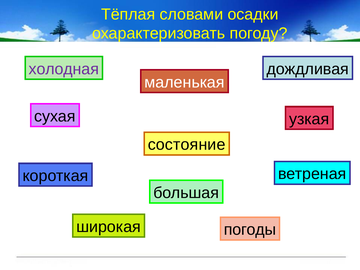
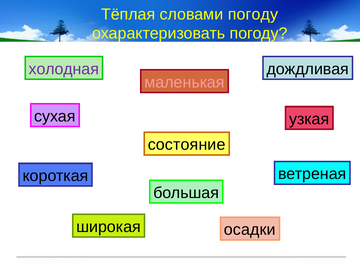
словами осадки: осадки -> погоду
маленькая colour: white -> pink
погоды: погоды -> осадки
